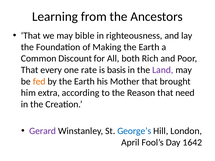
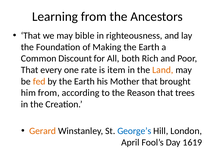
basis: basis -> item
Land colour: purple -> orange
him extra: extra -> from
need: need -> trees
Gerard colour: purple -> orange
1642: 1642 -> 1619
